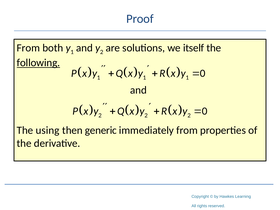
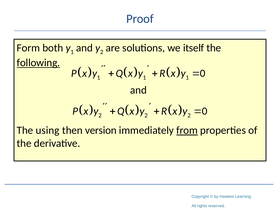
From at (28, 48): From -> Form
generic: generic -> version
from at (187, 130) underline: none -> present
